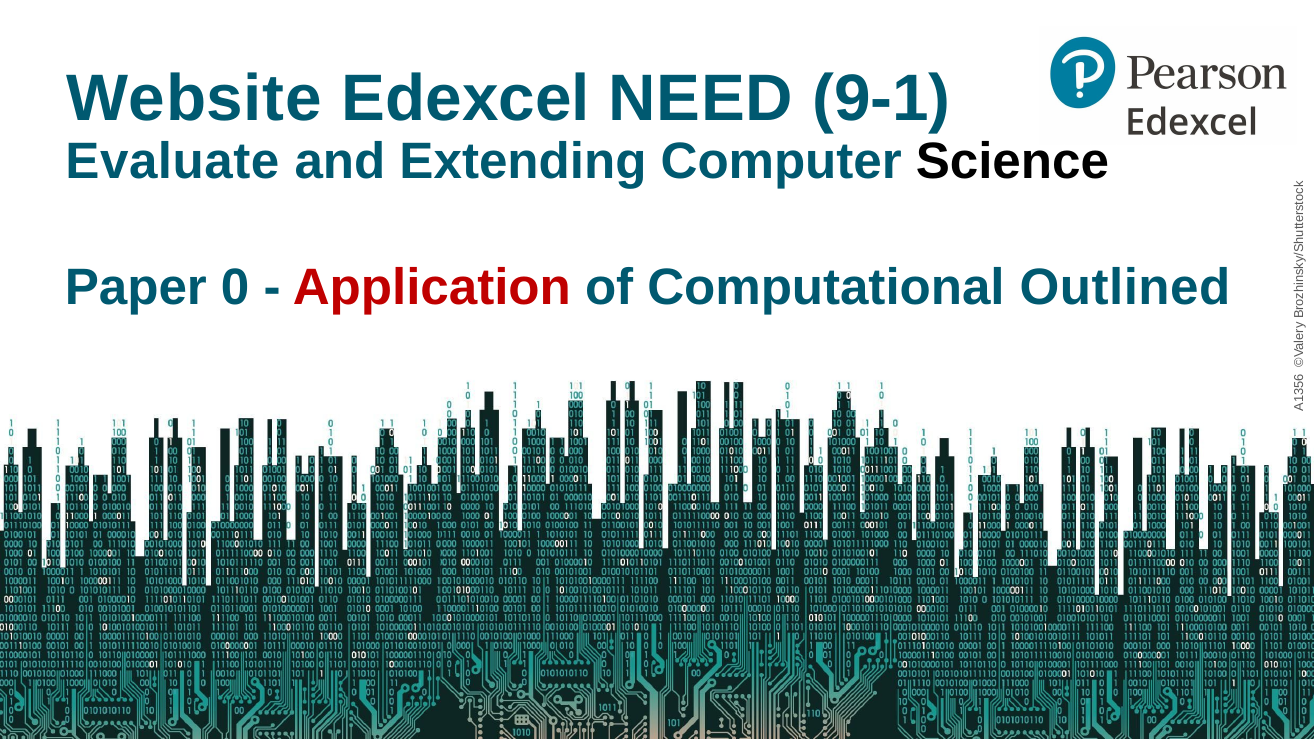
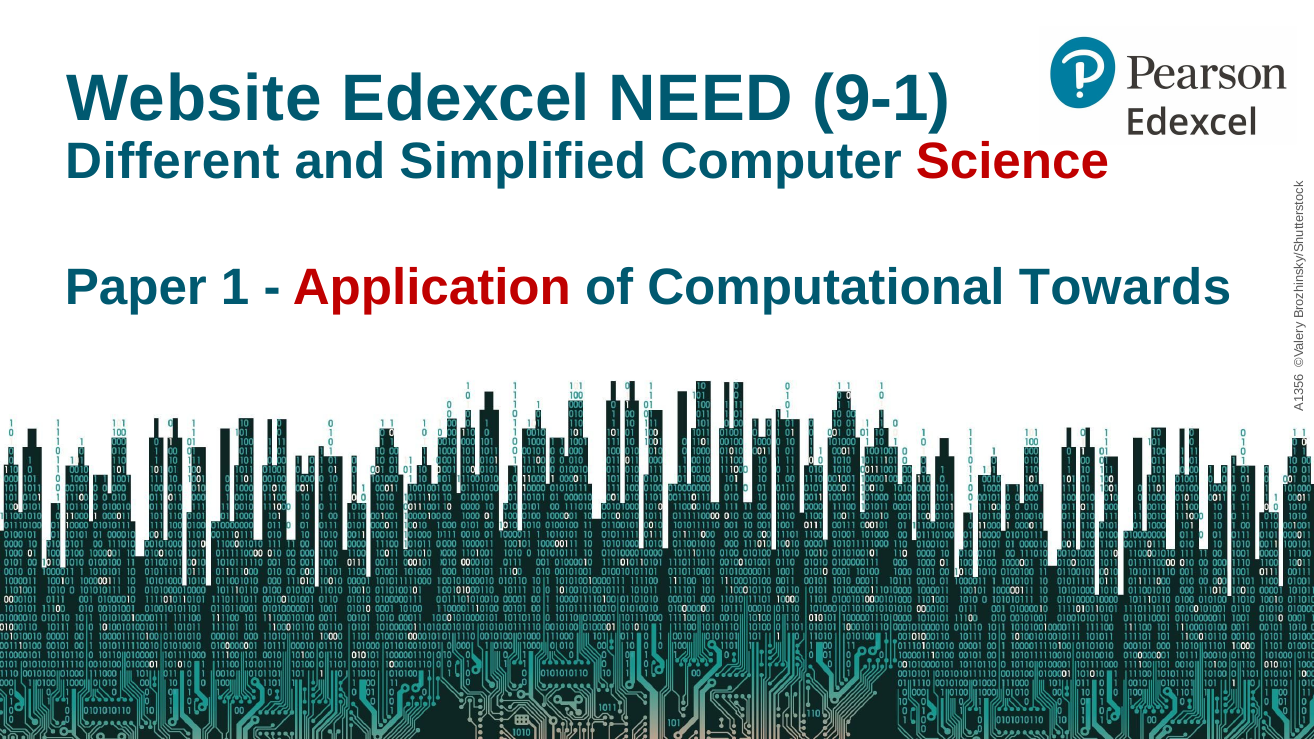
Evaluate: Evaluate -> Different
Extending: Extending -> Simplified
Science colour: black -> red
Paper 0: 0 -> 1
Outlined: Outlined -> Towards
